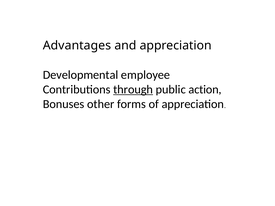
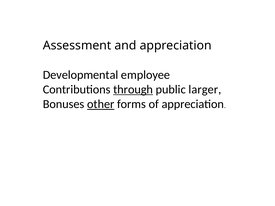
Advantages: Advantages -> Assessment
action: action -> larger
other underline: none -> present
